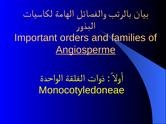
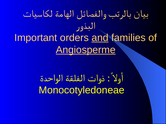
and underline: none -> present
